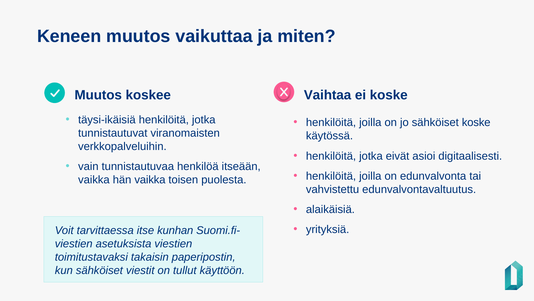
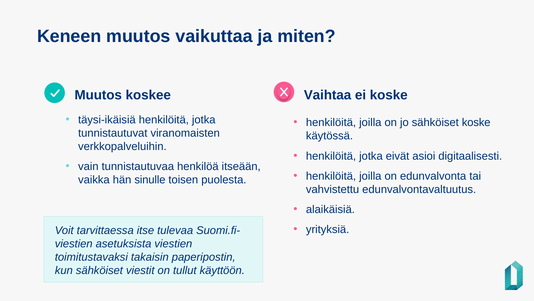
hän vaikka: vaikka -> sinulle
kunhan: kunhan -> tulevaa
